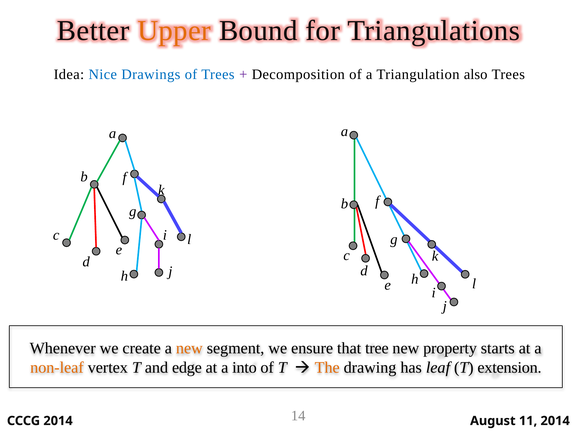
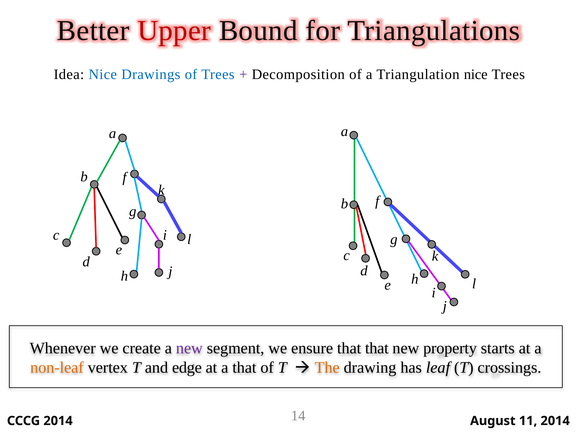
Upper colour: orange -> red
Triangulation also: also -> nice
new at (189, 349) colour: orange -> purple
that tree: tree -> that
a into: into -> that
extension: extension -> crossings
